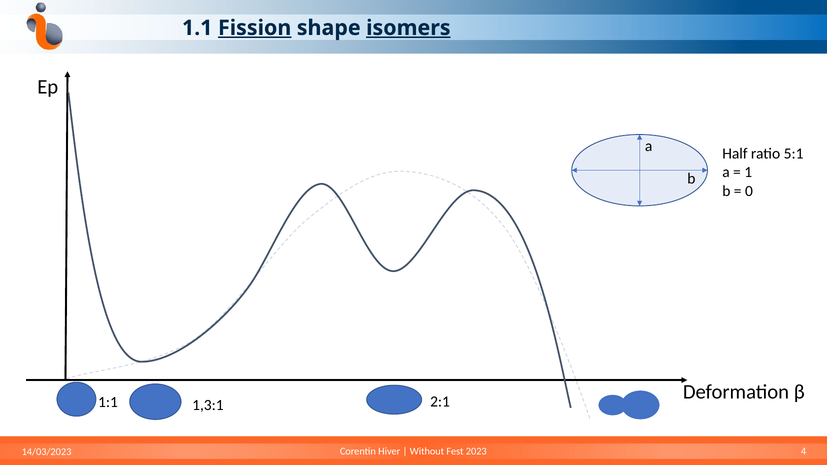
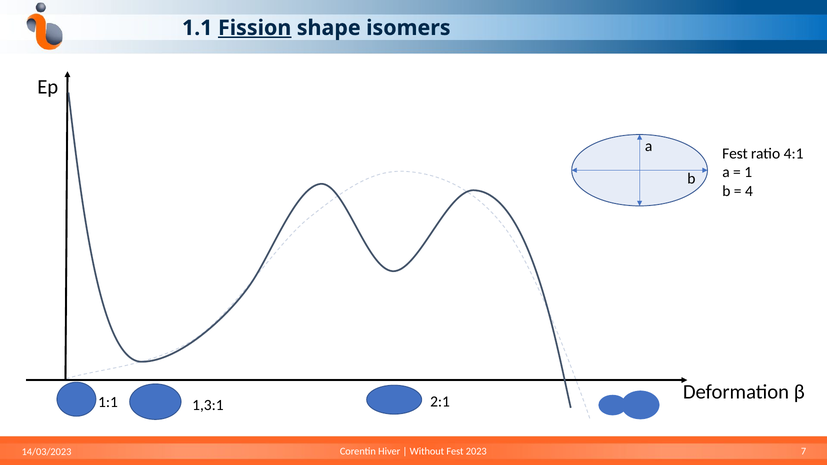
isomers underline: present -> none
Half at (735, 154): Half -> Fest
5:1: 5:1 -> 4:1
0: 0 -> 4
4: 4 -> 7
